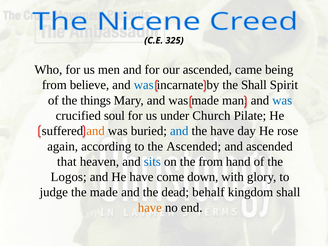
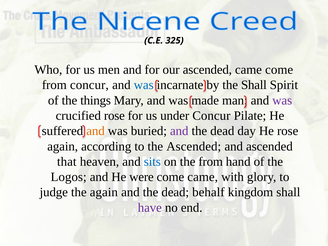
came being: being -> come
from believe: believe -> concur
was at (282, 100) colour: blue -> purple
crucified soul: soul -> rose
under Church: Church -> Concur
and at (179, 131) colour: blue -> purple
have at (222, 131): have -> dead
He have: have -> were
come down: down -> came
the made: made -> again
have at (150, 208) colour: orange -> purple
